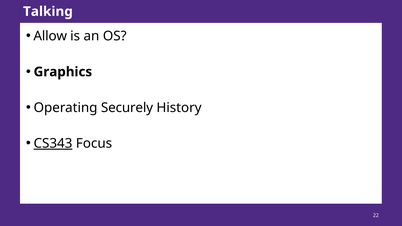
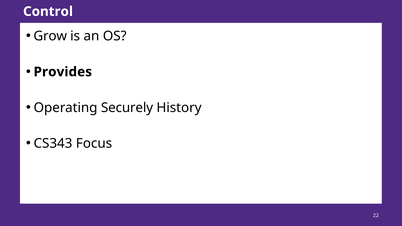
Talking: Talking -> Control
Allow: Allow -> Grow
Graphics: Graphics -> Provides
CS343 underline: present -> none
